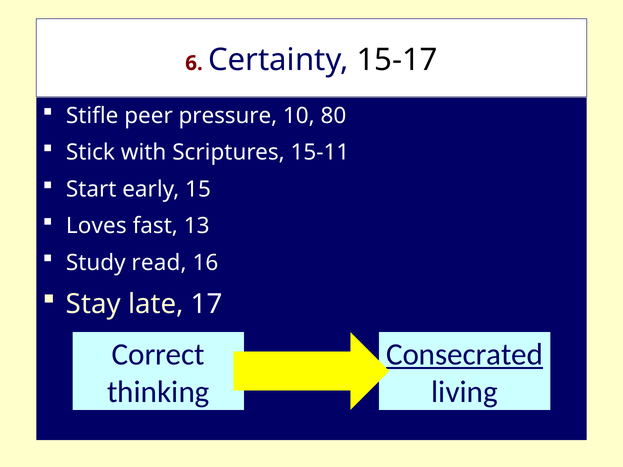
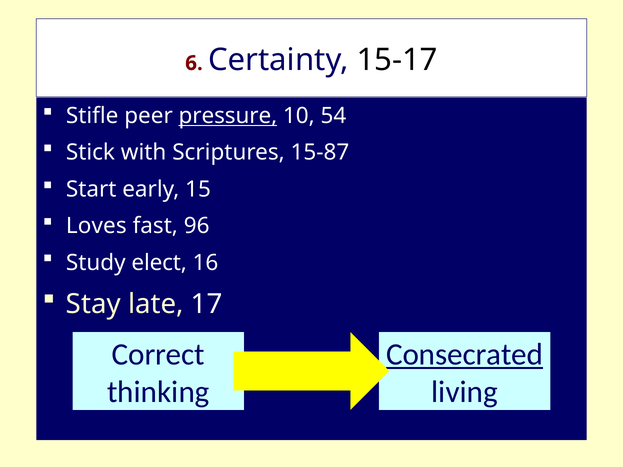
pressure underline: none -> present
80: 80 -> 54
15-11: 15-11 -> 15-87
13: 13 -> 96
read: read -> elect
